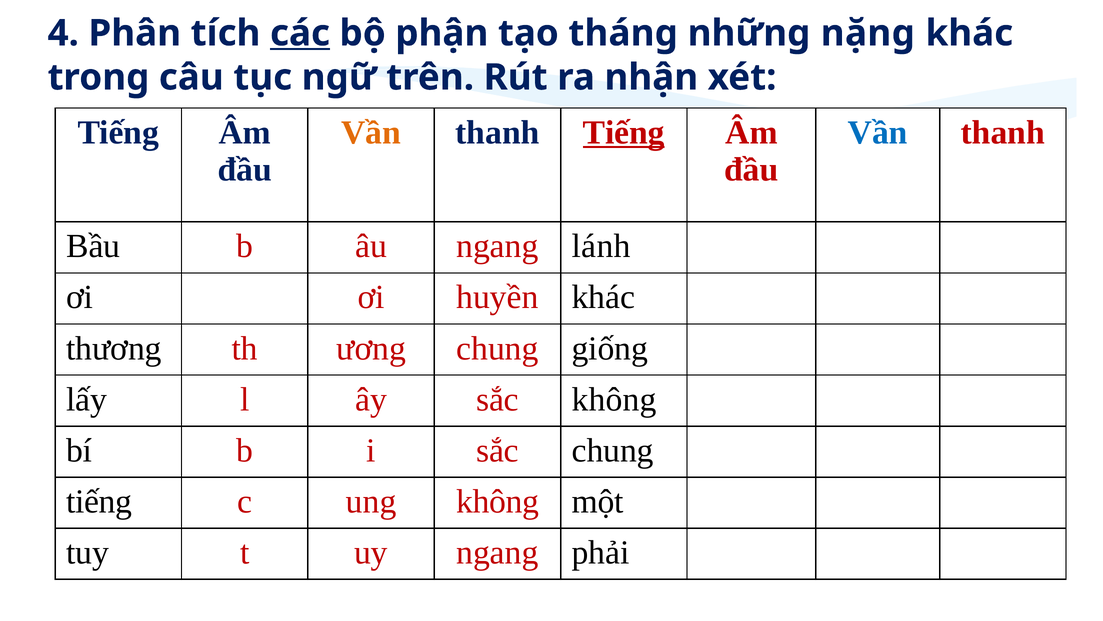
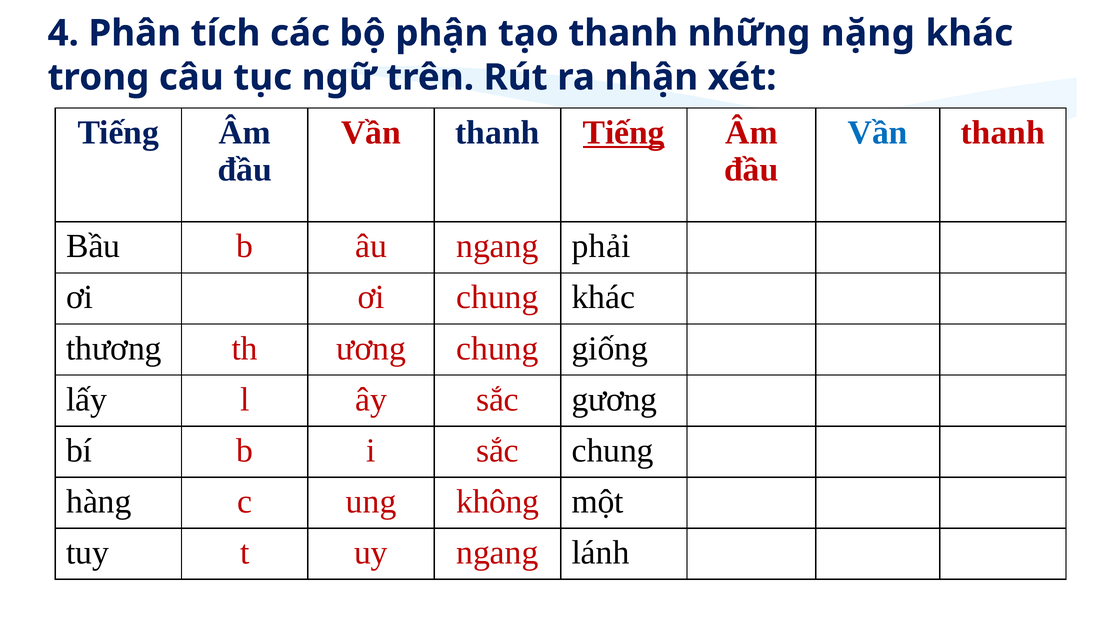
các underline: present -> none
tạo tháng: tháng -> thanh
Vần at (371, 132) colour: orange -> red
lánh: lánh -> phải
ơi huyền: huyền -> chung
sắc không: không -> gương
tiếng at (99, 501): tiếng -> hàng
phải: phải -> lánh
